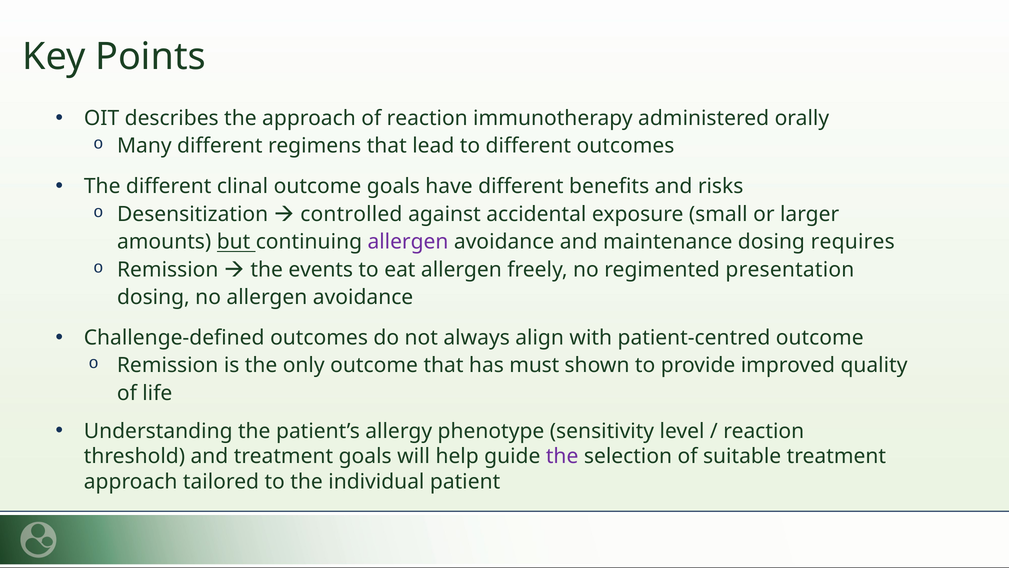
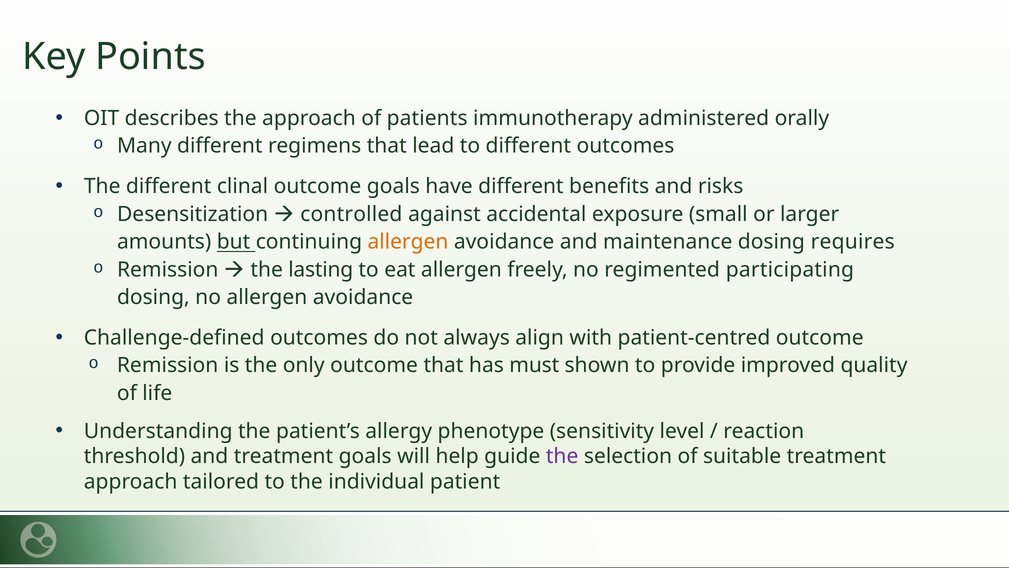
of reaction: reaction -> patients
allergen at (408, 242) colour: purple -> orange
events: events -> lasting
presentation: presentation -> participating
